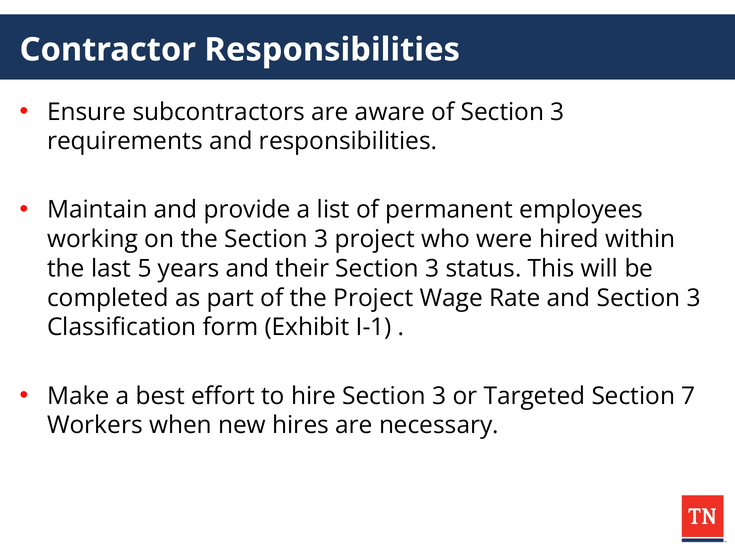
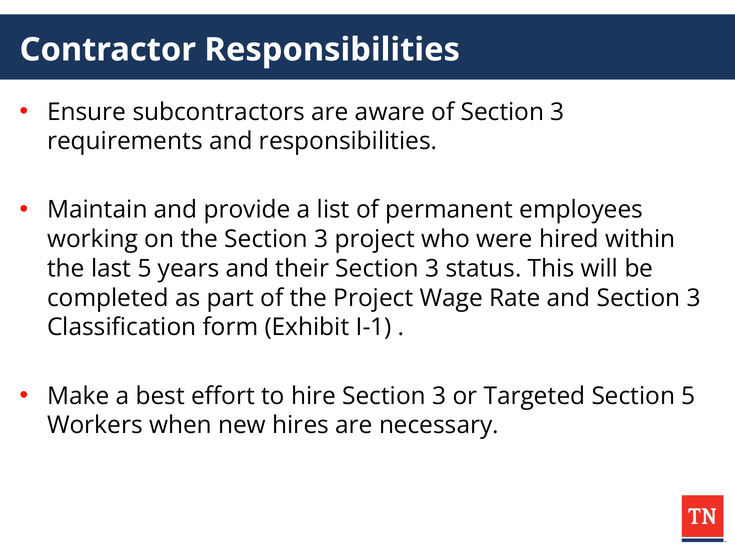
Section 7: 7 -> 5
